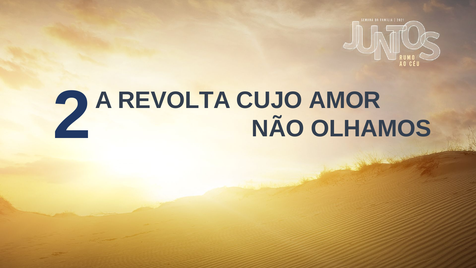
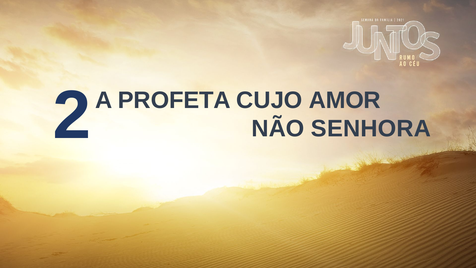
REVOLTA: REVOLTA -> PROFETA
OLHAMOS: OLHAMOS -> SENHORA
